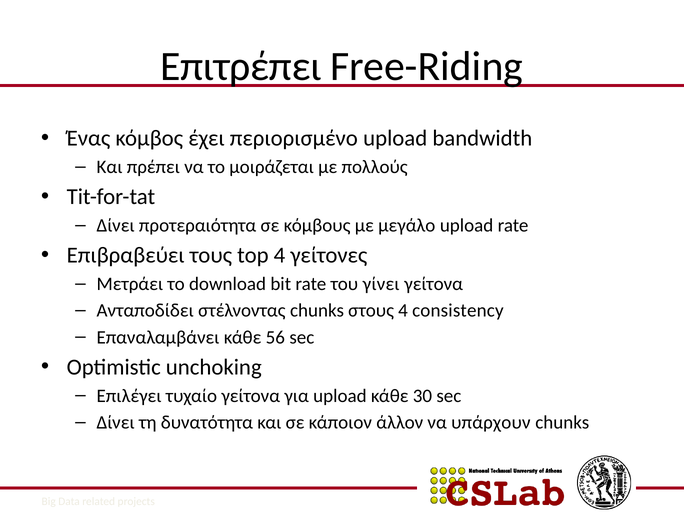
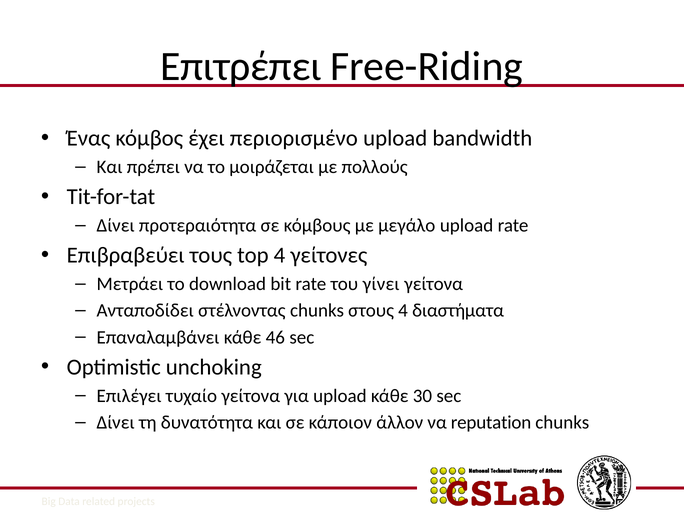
consistency: consistency -> διαστήματα
56: 56 -> 46
υπάρχουν: υπάρχουν -> reputation
